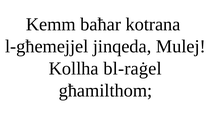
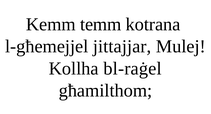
baħar: baħar -> temm
jinqeda: jinqeda -> jittajjar
